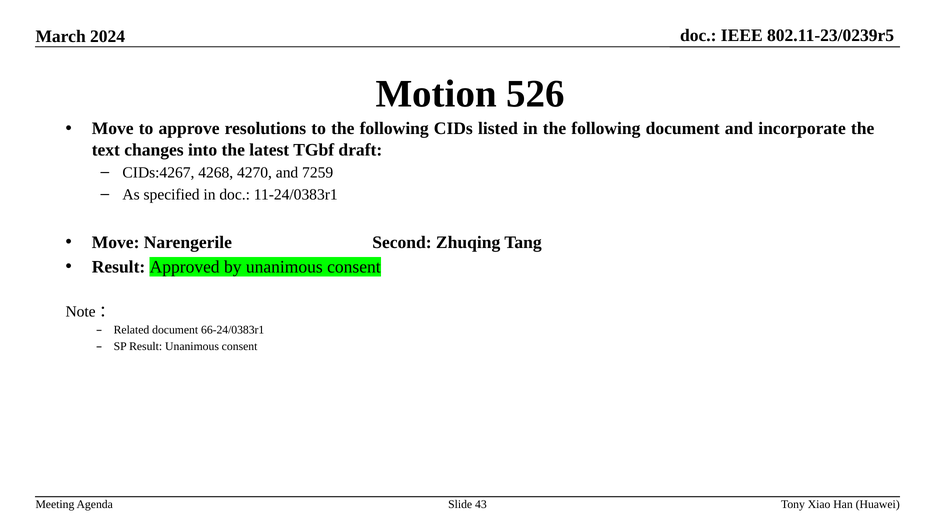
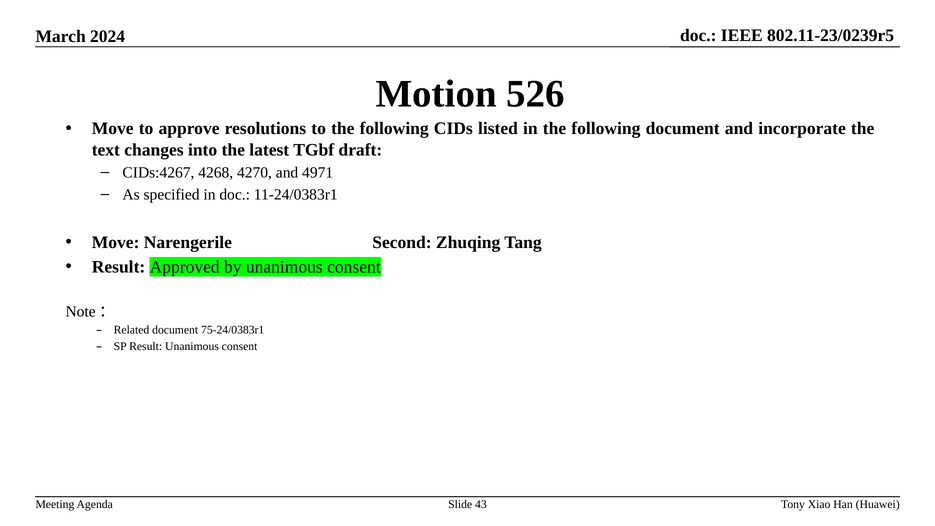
7259: 7259 -> 4971
66-24/0383r1: 66-24/0383r1 -> 75-24/0383r1
